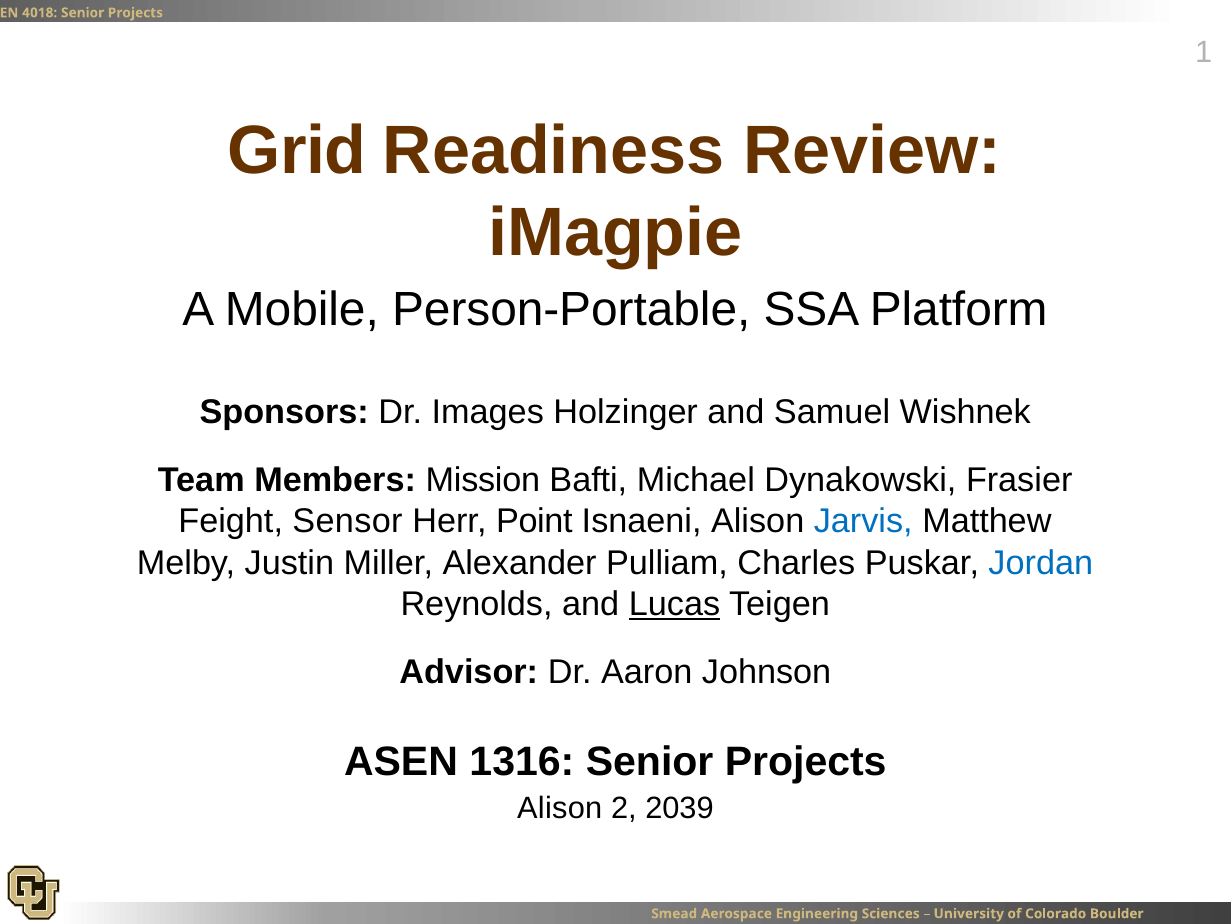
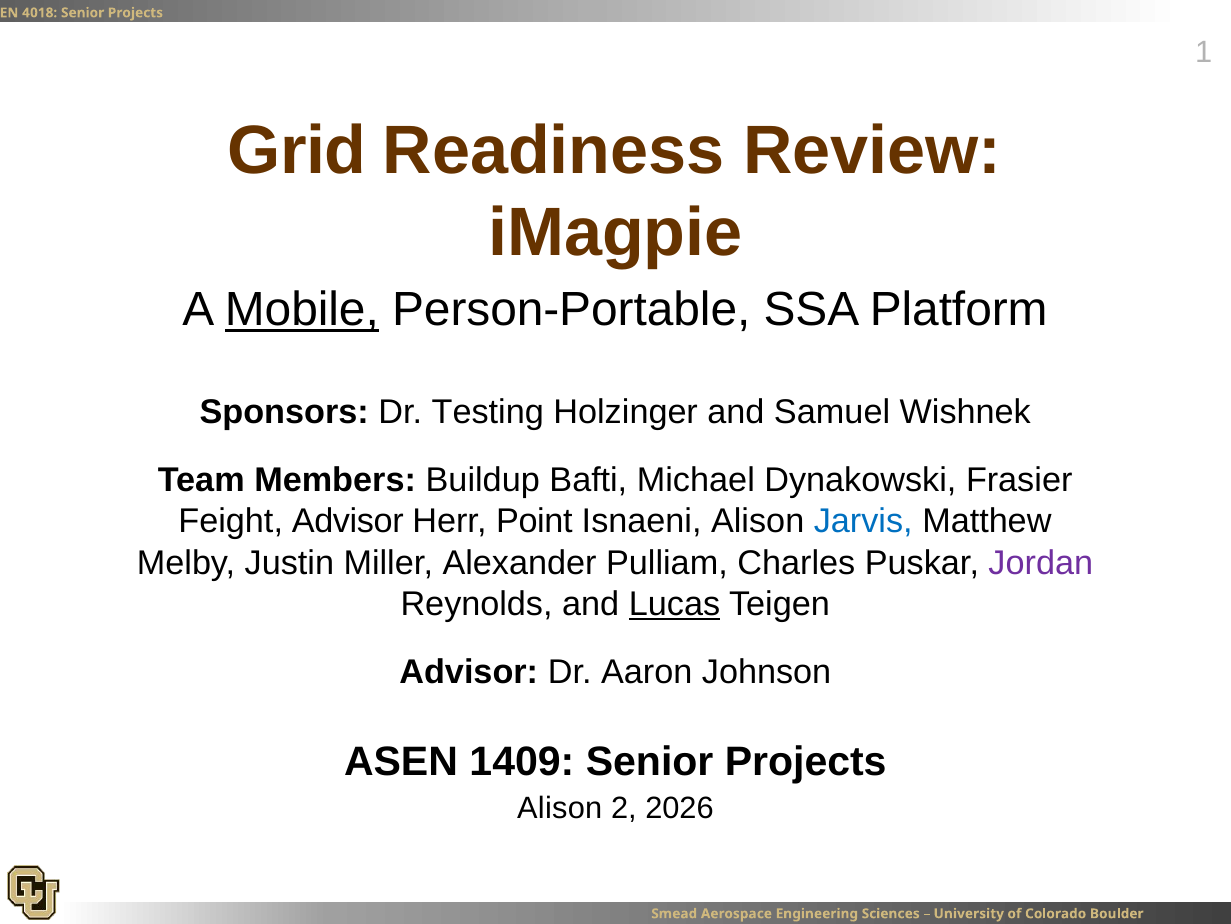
Mobile underline: none -> present
Images: Images -> Testing
Mission: Mission -> Buildup
Feight Sensor: Sensor -> Advisor
Jordan colour: blue -> purple
1316: 1316 -> 1409
2039: 2039 -> 2026
